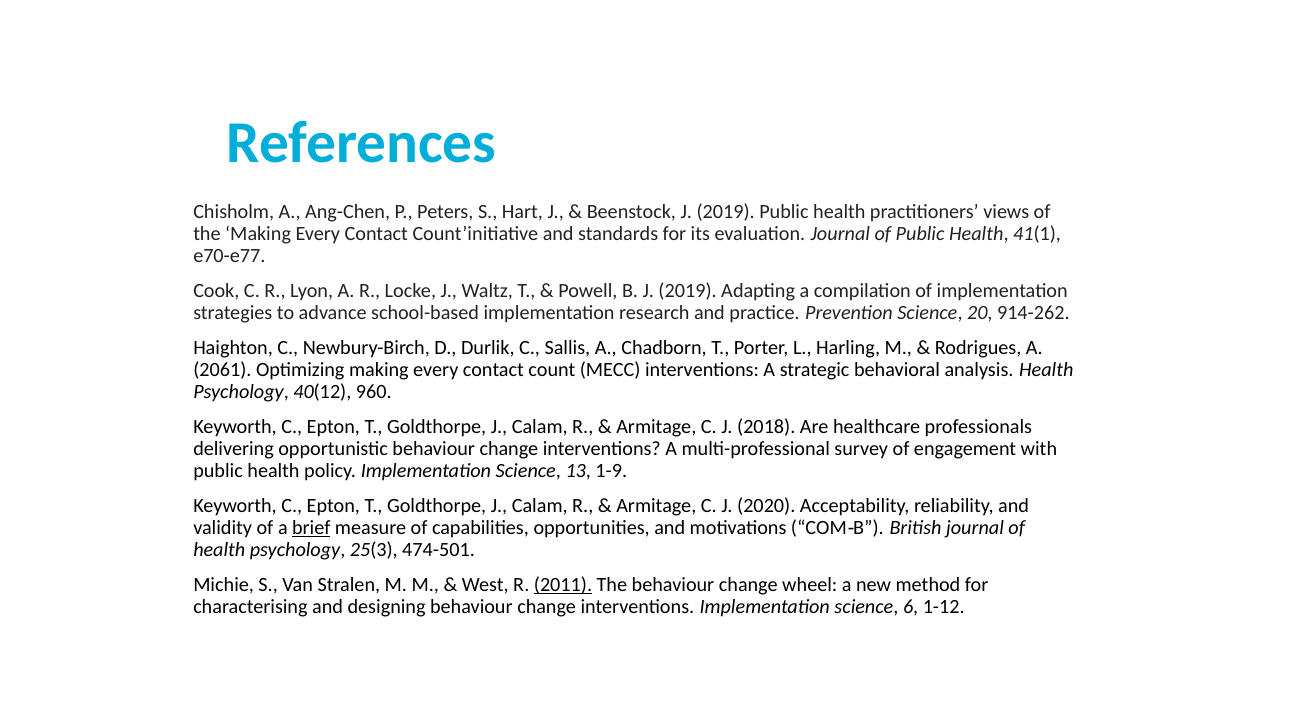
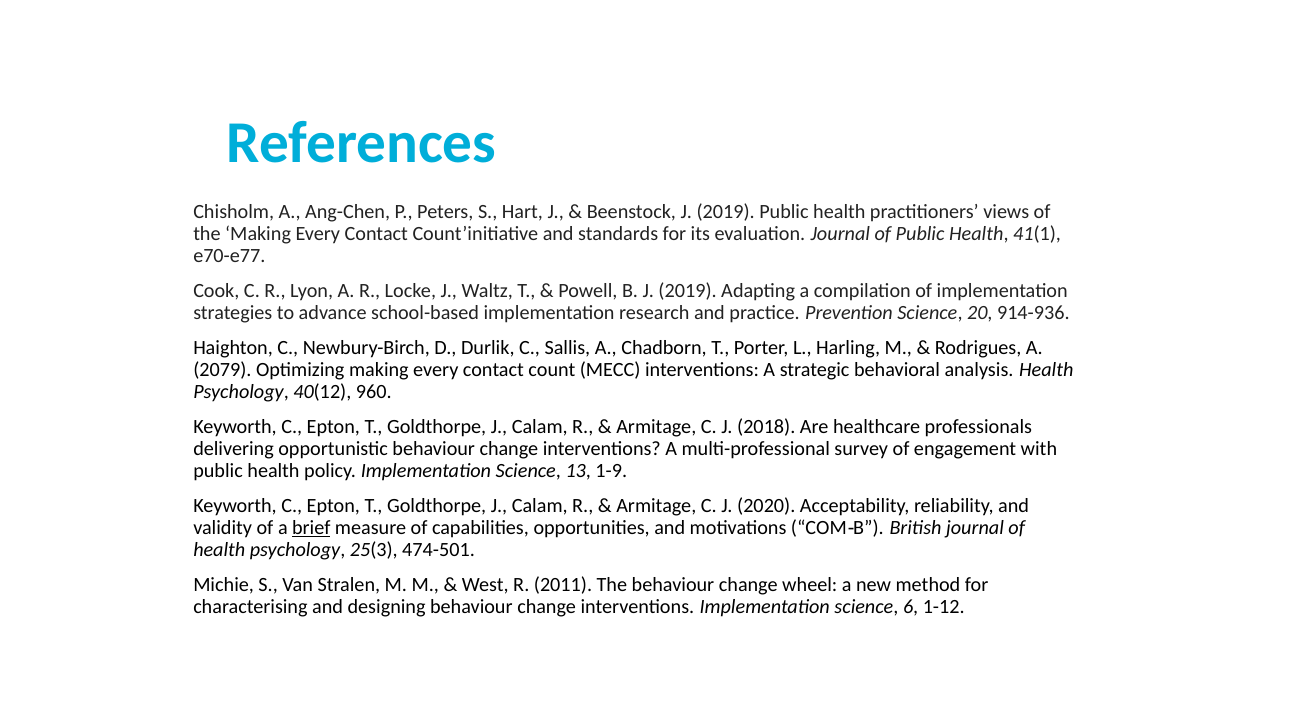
914-262: 914-262 -> 914-936
2061: 2061 -> 2079
2011 underline: present -> none
